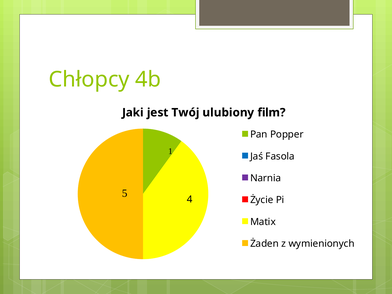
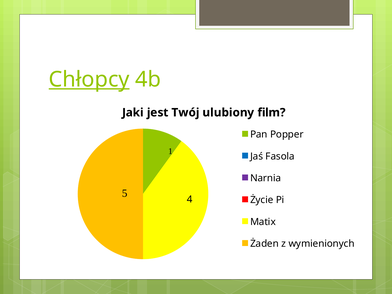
Chłopcy underline: none -> present
